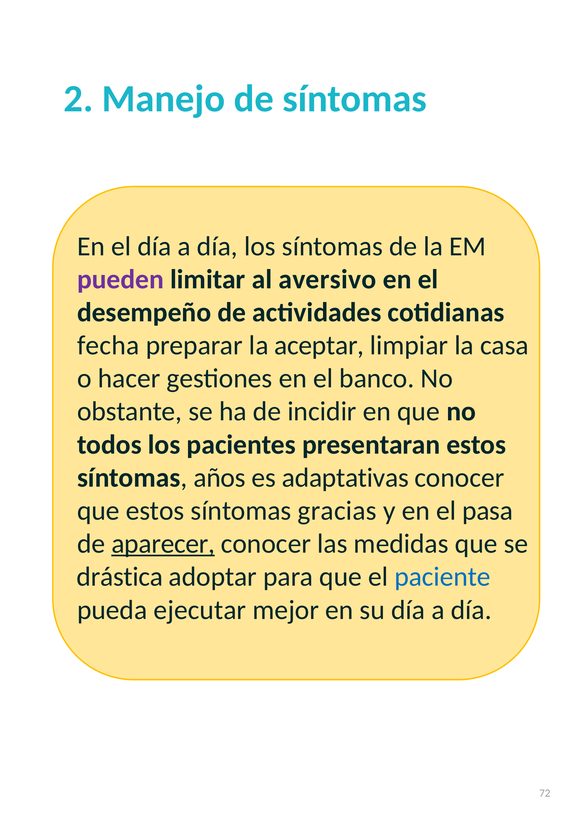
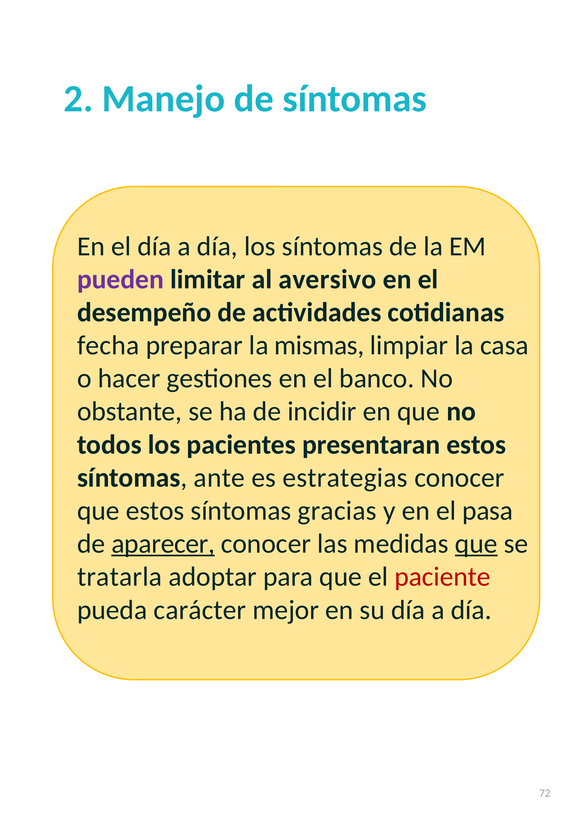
aceptar: aceptar -> mismas
años: años -> ante
adaptativas: adaptativas -> estrategias
que at (476, 543) underline: none -> present
drástica: drástica -> tratarla
paciente colour: blue -> red
ejecutar: ejecutar -> carácter
